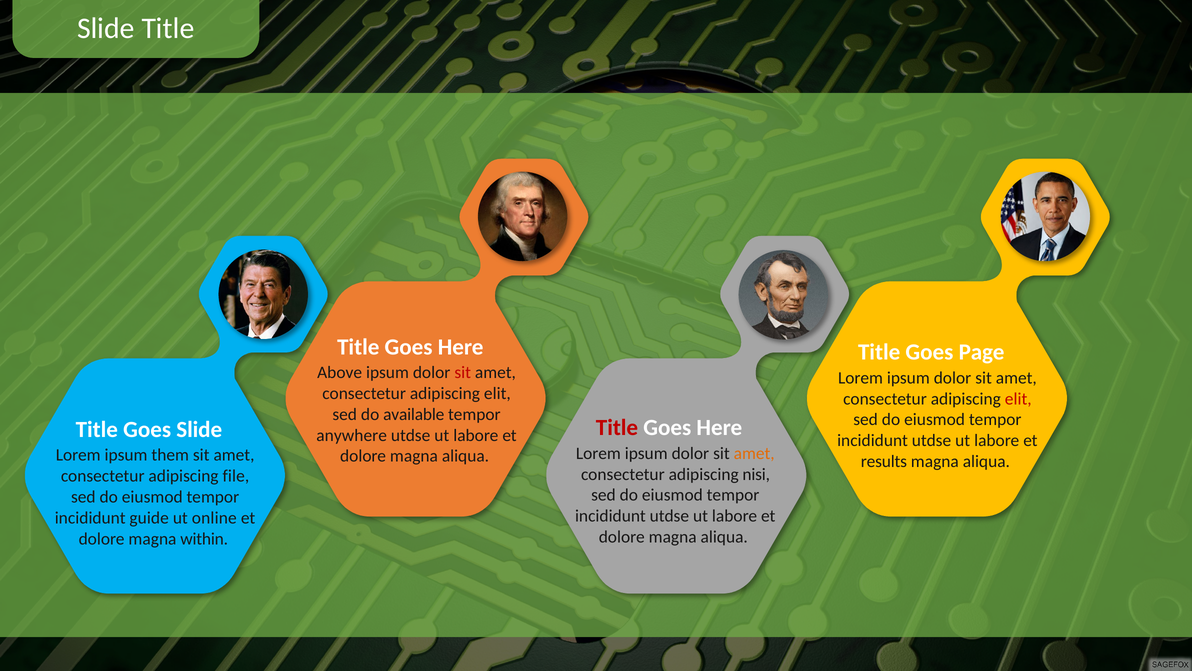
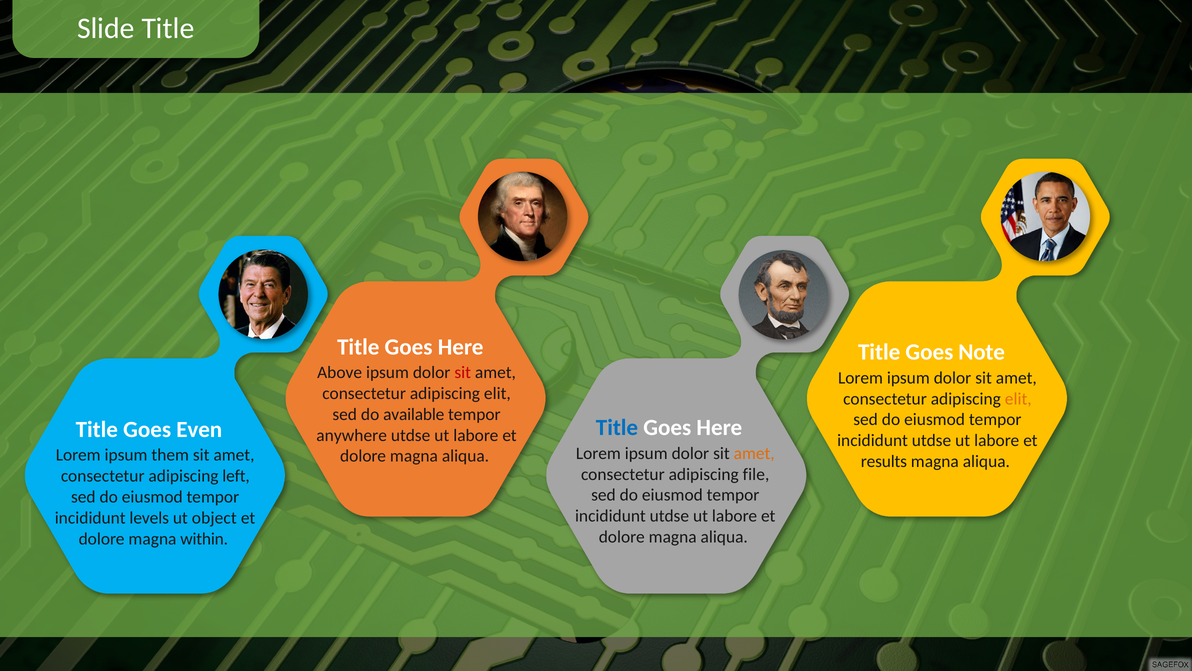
Page: Page -> Note
elit at (1018, 398) colour: red -> orange
Title at (617, 427) colour: red -> blue
Goes Slide: Slide -> Even
nisi: nisi -> file
file: file -> left
guide: guide -> levels
online: online -> object
